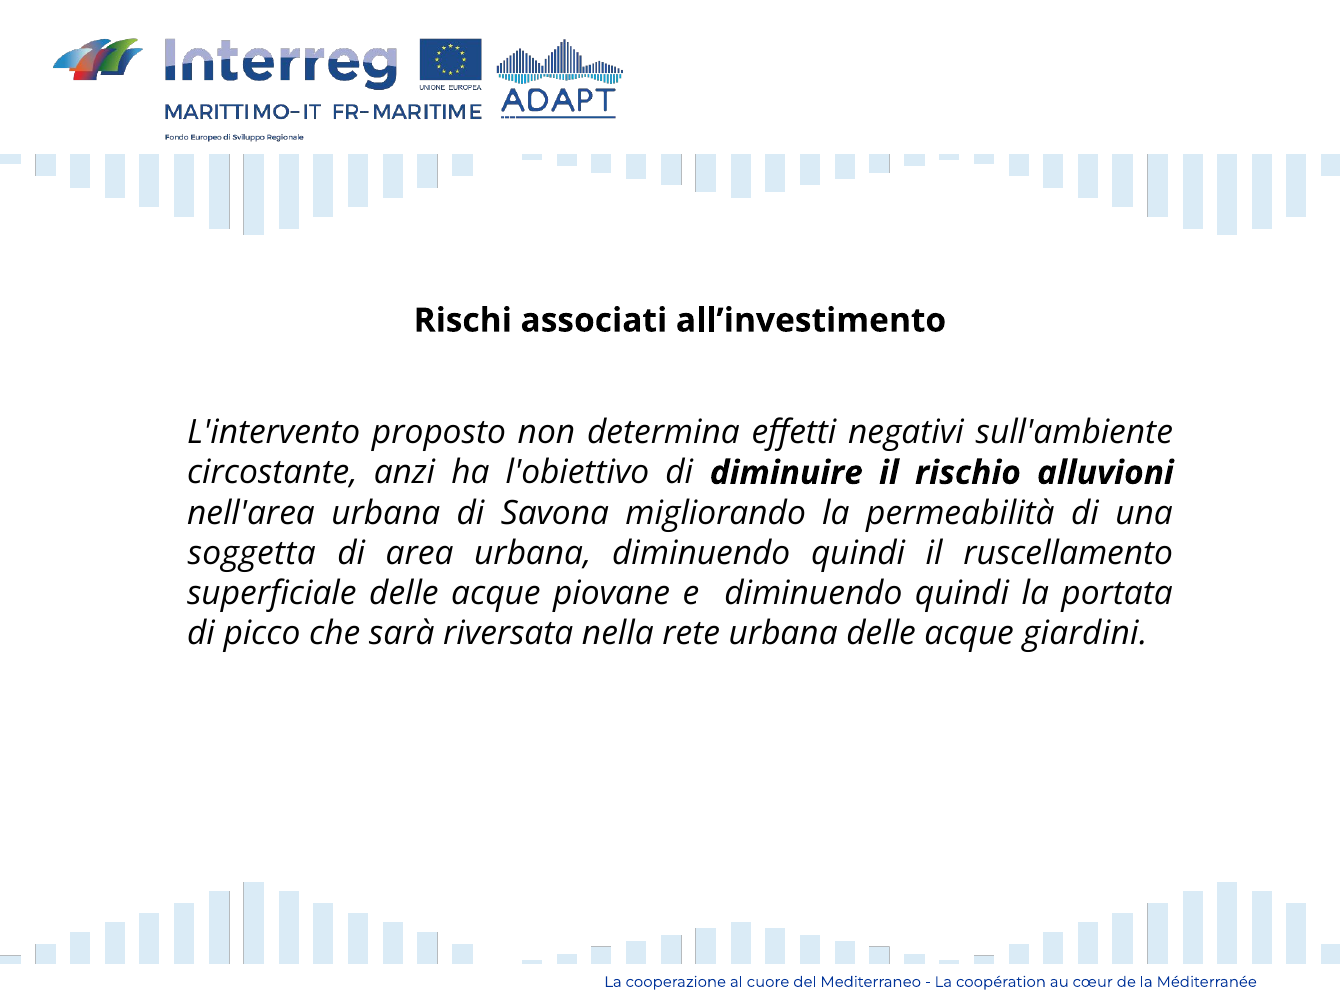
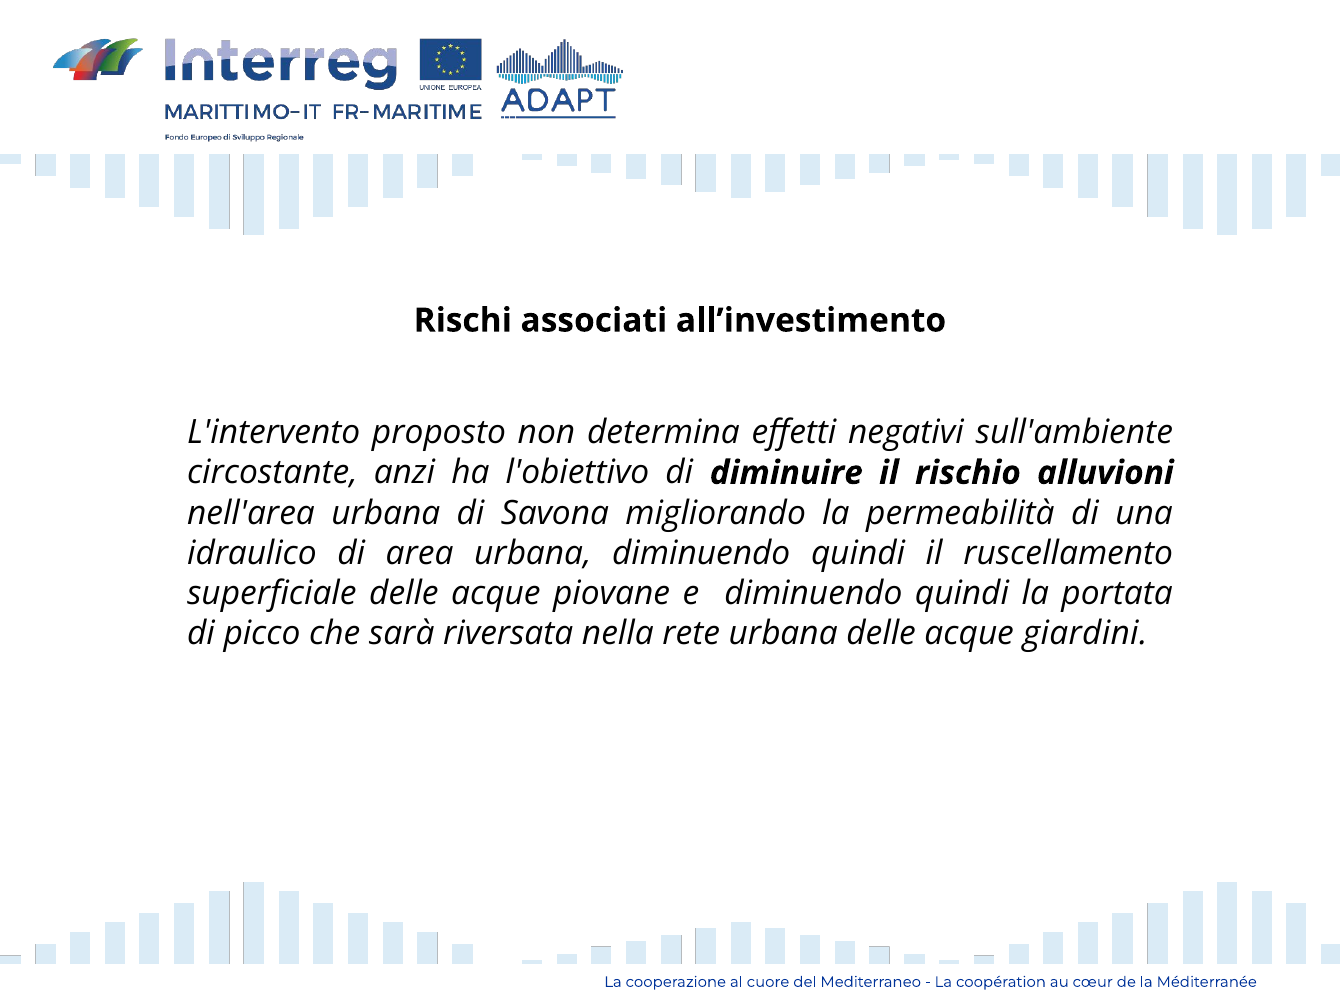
soggetta: soggetta -> idraulico
